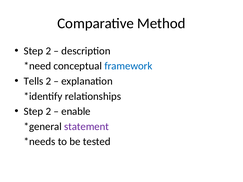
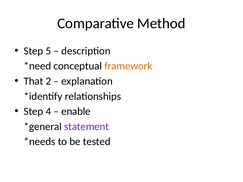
2 at (48, 51): 2 -> 5
framework colour: blue -> orange
Tells: Tells -> That
2 at (48, 112): 2 -> 4
